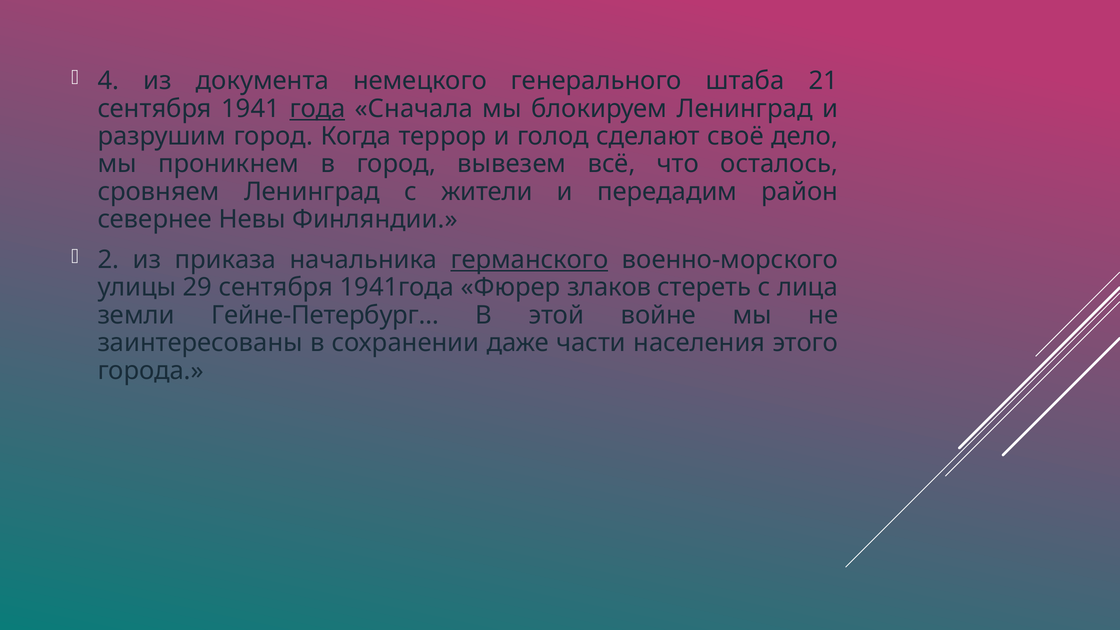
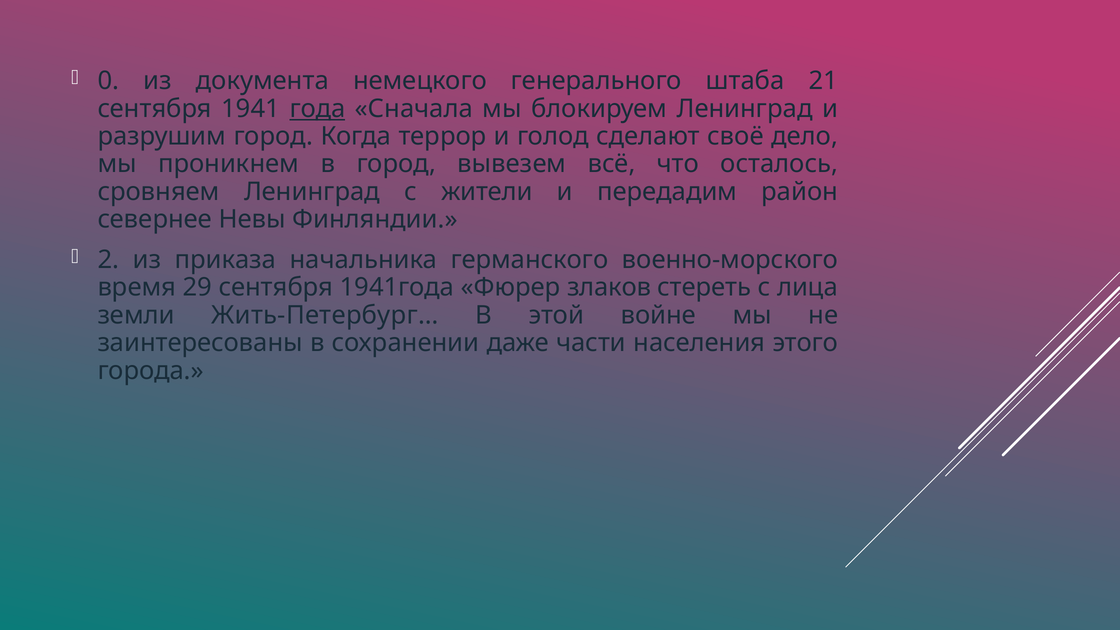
4: 4 -> 0
германского underline: present -> none
улицы: улицы -> время
Гейне-Петербург…: Гейне-Петербург… -> Жить-Петербург…
